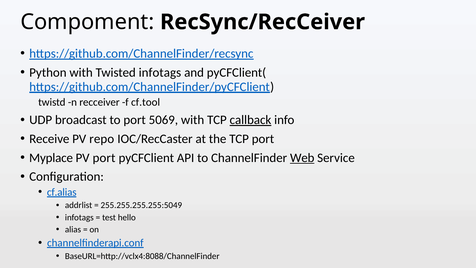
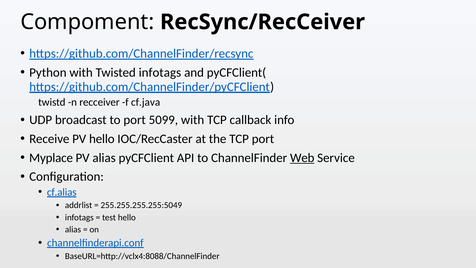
cf.tool: cf.tool -> cf.java
5069: 5069 -> 5099
callback underline: present -> none
PV repo: repo -> hello
PV port: port -> alias
